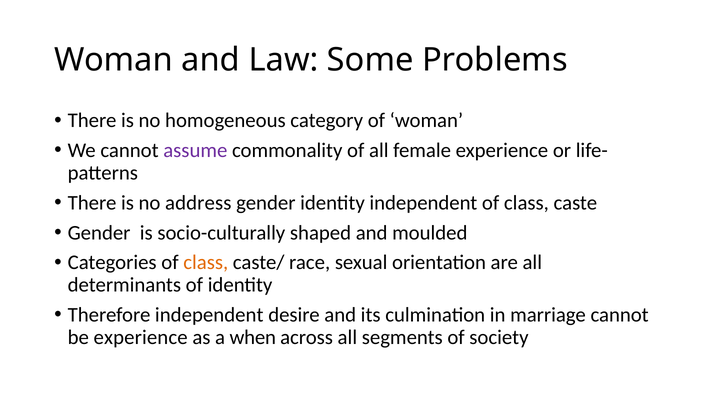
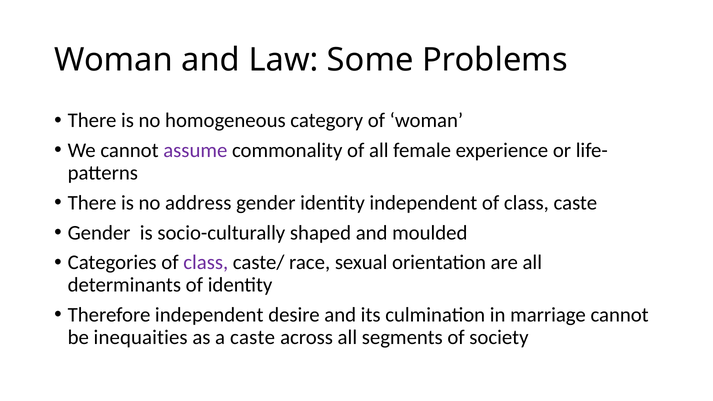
class at (206, 263) colour: orange -> purple
be experience: experience -> inequaities
a when: when -> caste
